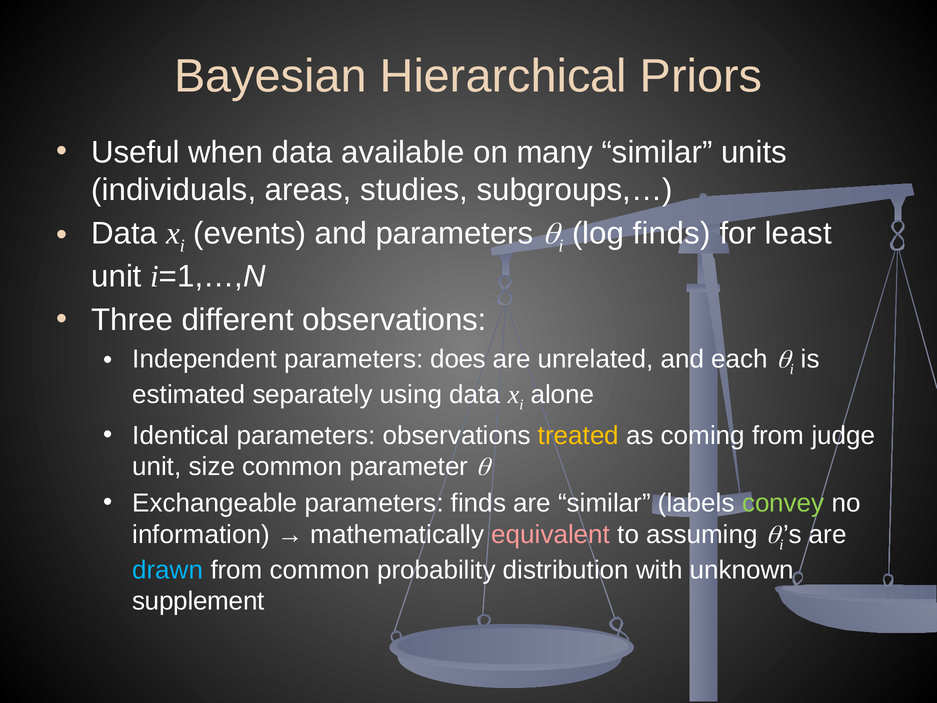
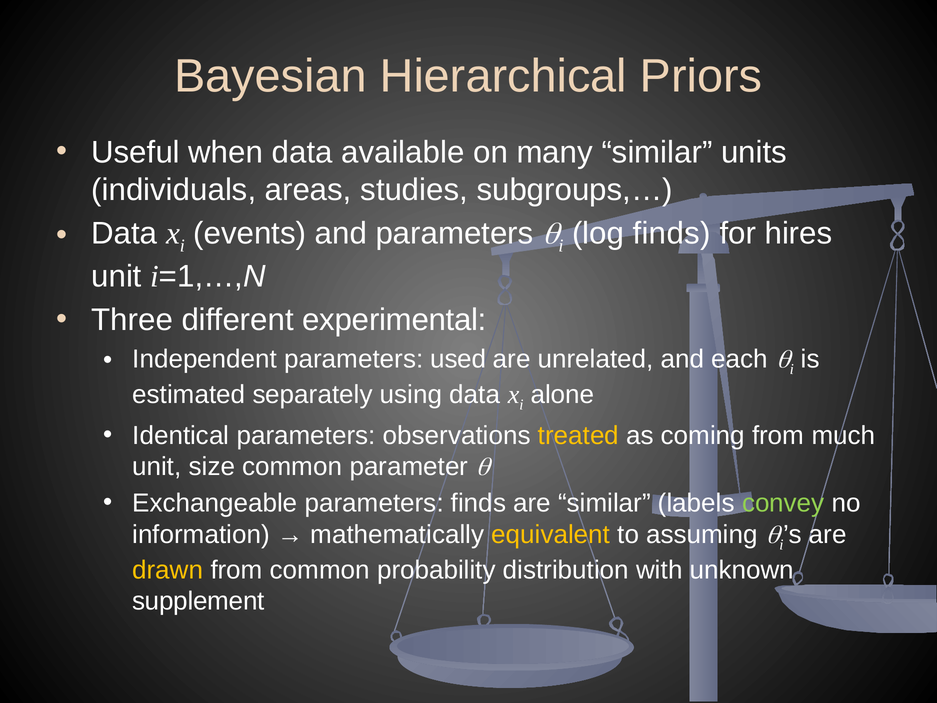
least: least -> hires
different observations: observations -> experimental
does: does -> used
judge: judge -> much
equivalent colour: pink -> yellow
drawn colour: light blue -> yellow
